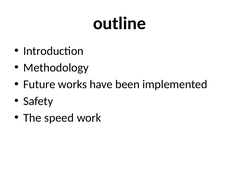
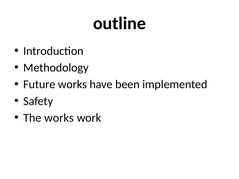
The speed: speed -> works
